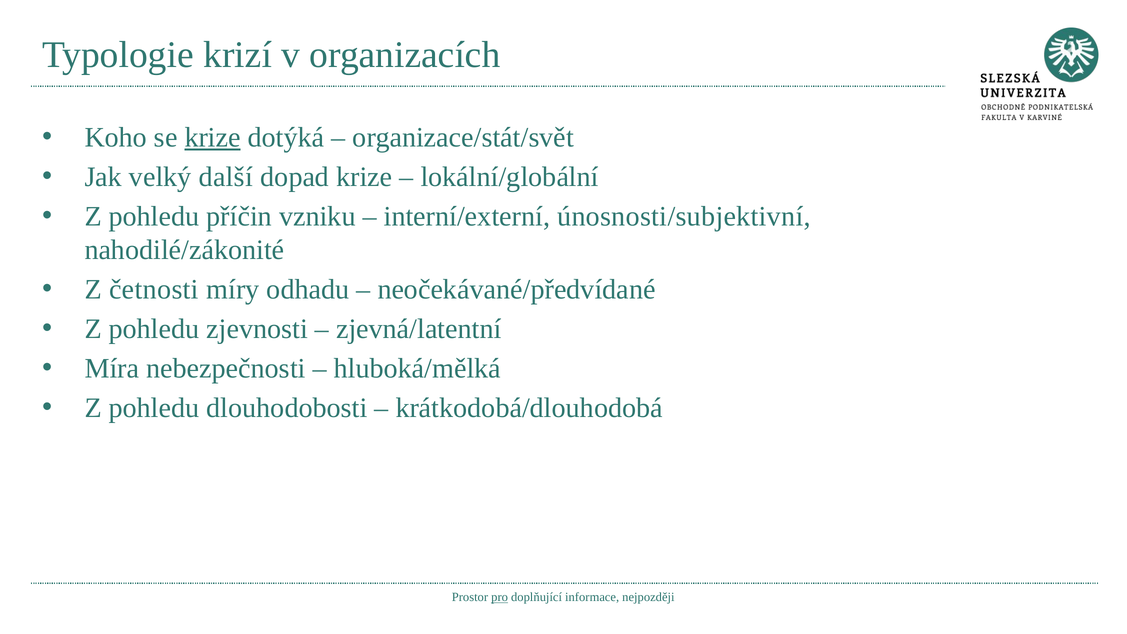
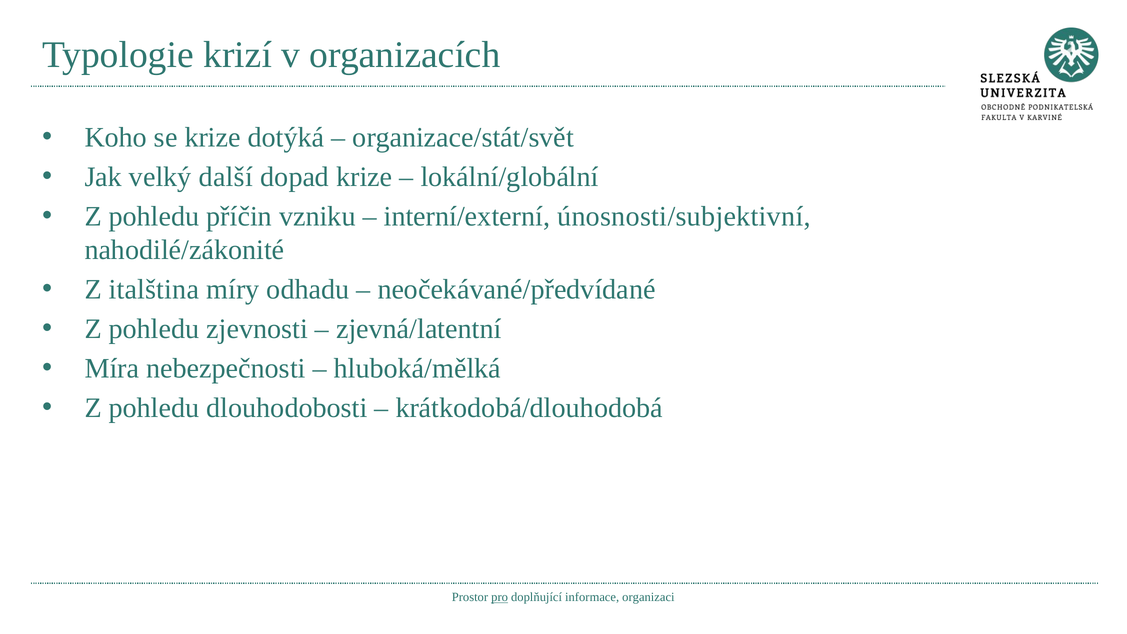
krize at (213, 137) underline: present -> none
četnosti: četnosti -> italština
nejpozději: nejpozději -> organizaci
